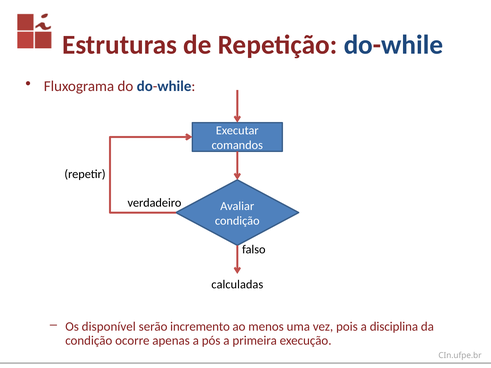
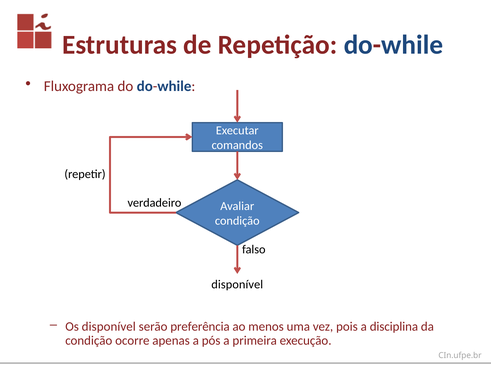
calculadas at (237, 285): calculadas -> disponível
incremento: incremento -> preferência
